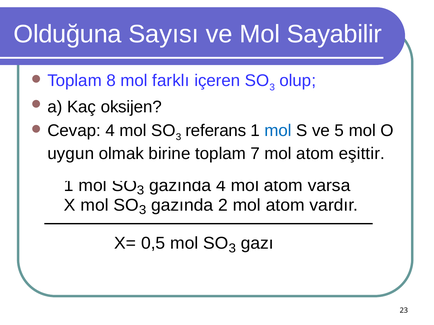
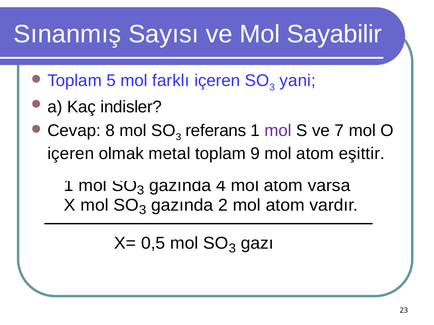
Olduğuna: Olduğuna -> Sınanmış
8: 8 -> 5
olup: olup -> yani
oksijen: oksijen -> indisler
Cevap 4: 4 -> 8
mol at (278, 131) colour: blue -> purple
5: 5 -> 7
uygun at (71, 154): uygun -> içeren
birine: birine -> metal
7: 7 -> 9
